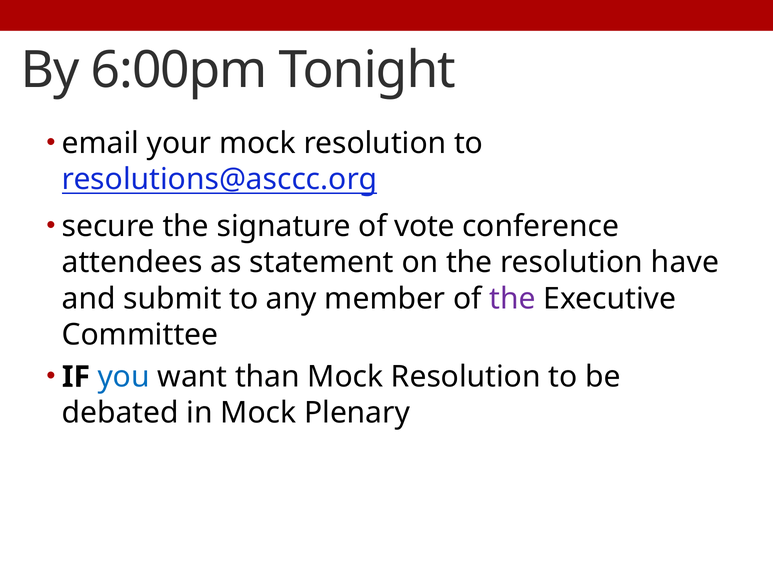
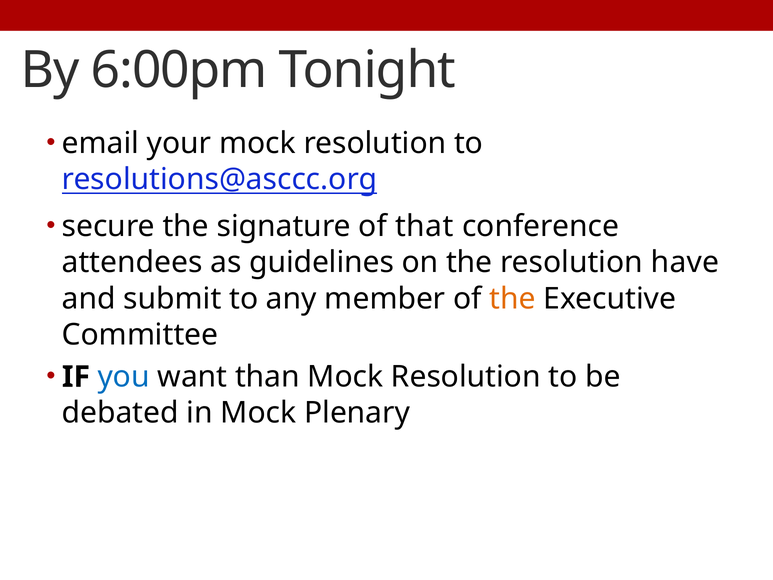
vote: vote -> that
statement: statement -> guidelines
the at (513, 299) colour: purple -> orange
